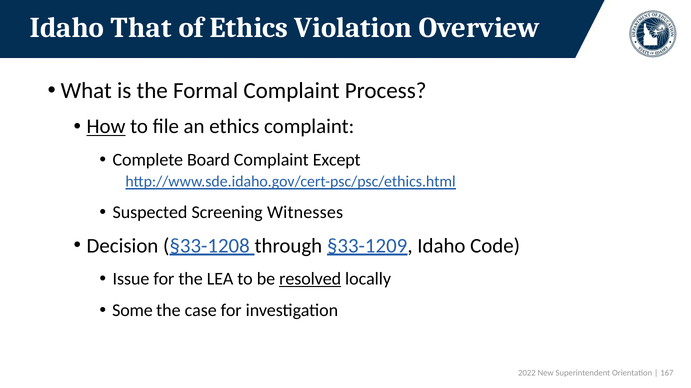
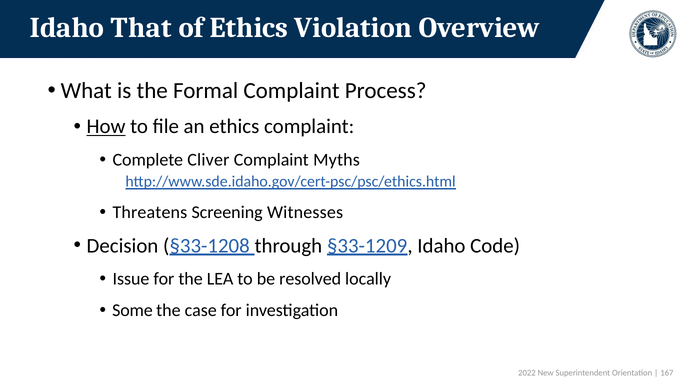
Board: Board -> Cliver
Except: Except -> Myths
Suspected: Suspected -> Threatens
resolved underline: present -> none
